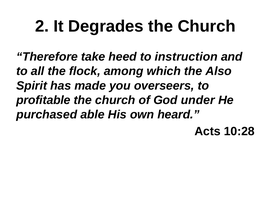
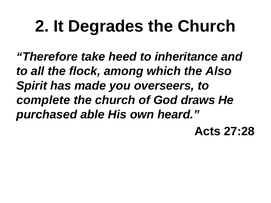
instruction: instruction -> inheritance
profitable: profitable -> complete
under: under -> draws
10:28: 10:28 -> 27:28
